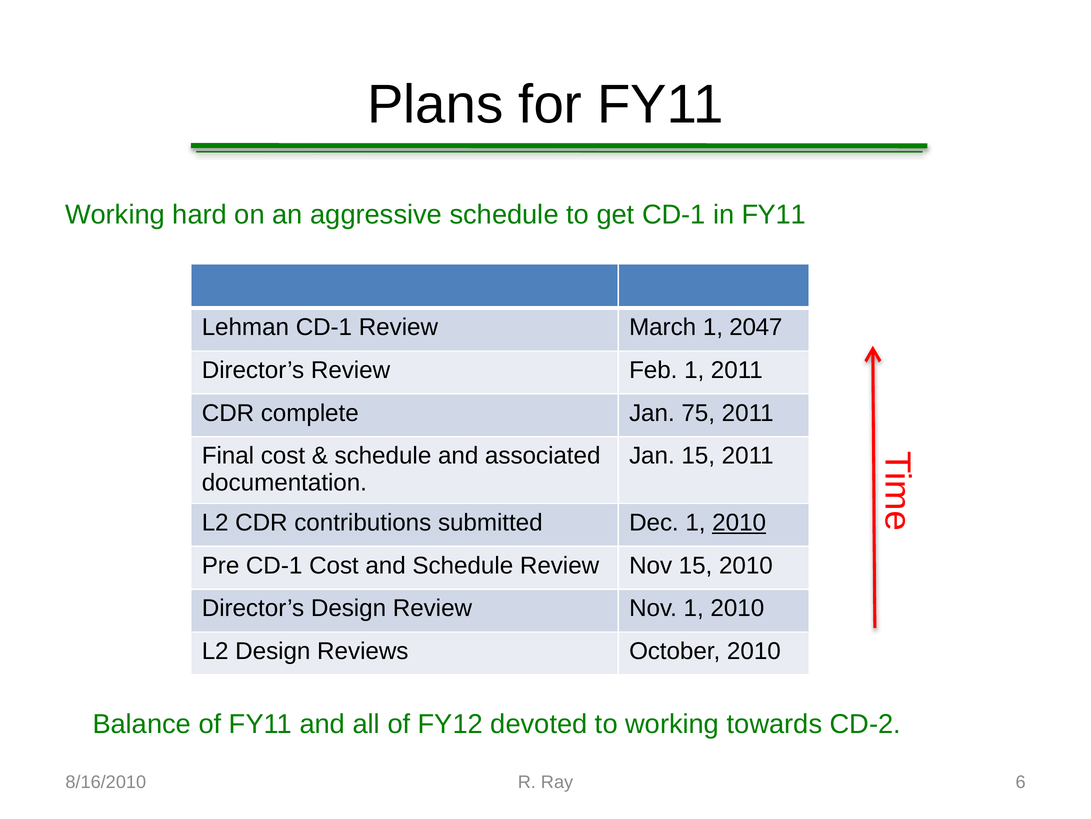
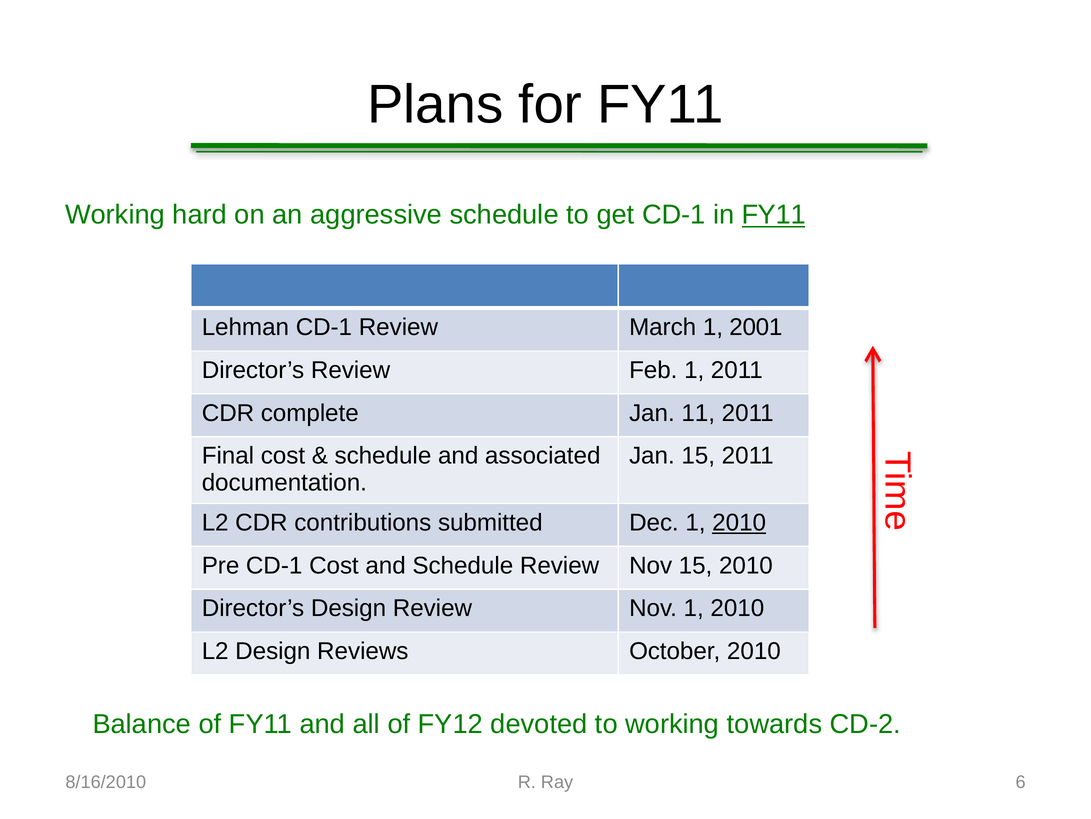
FY11 at (774, 215) underline: none -> present
2047: 2047 -> 2001
75: 75 -> 11
